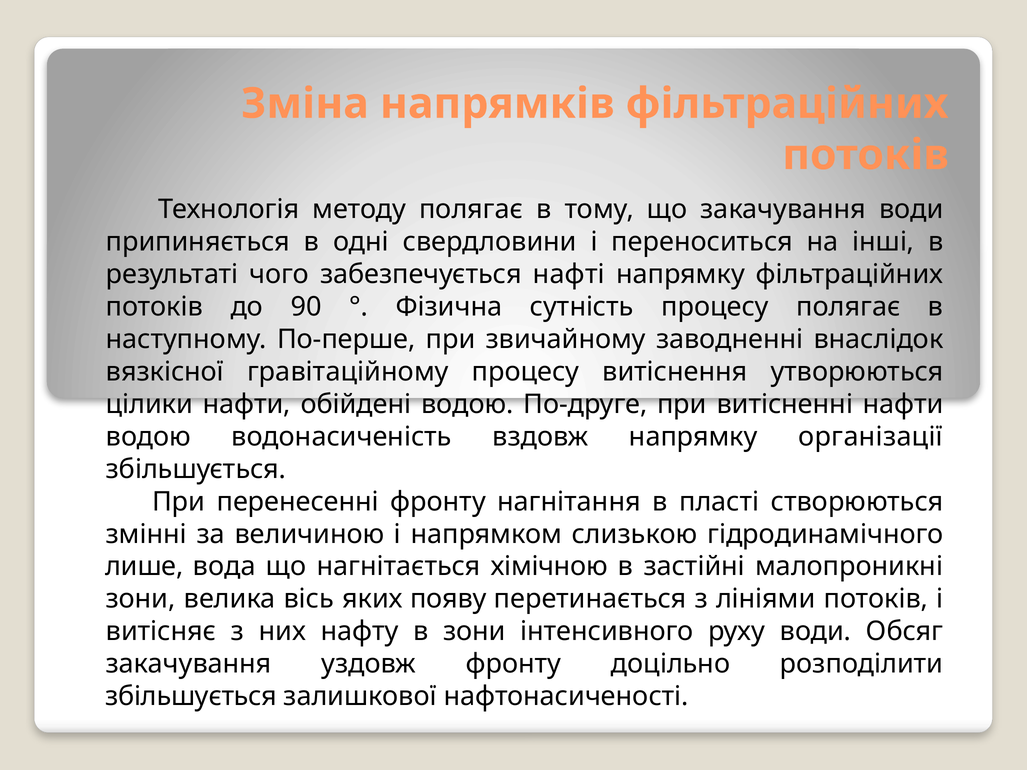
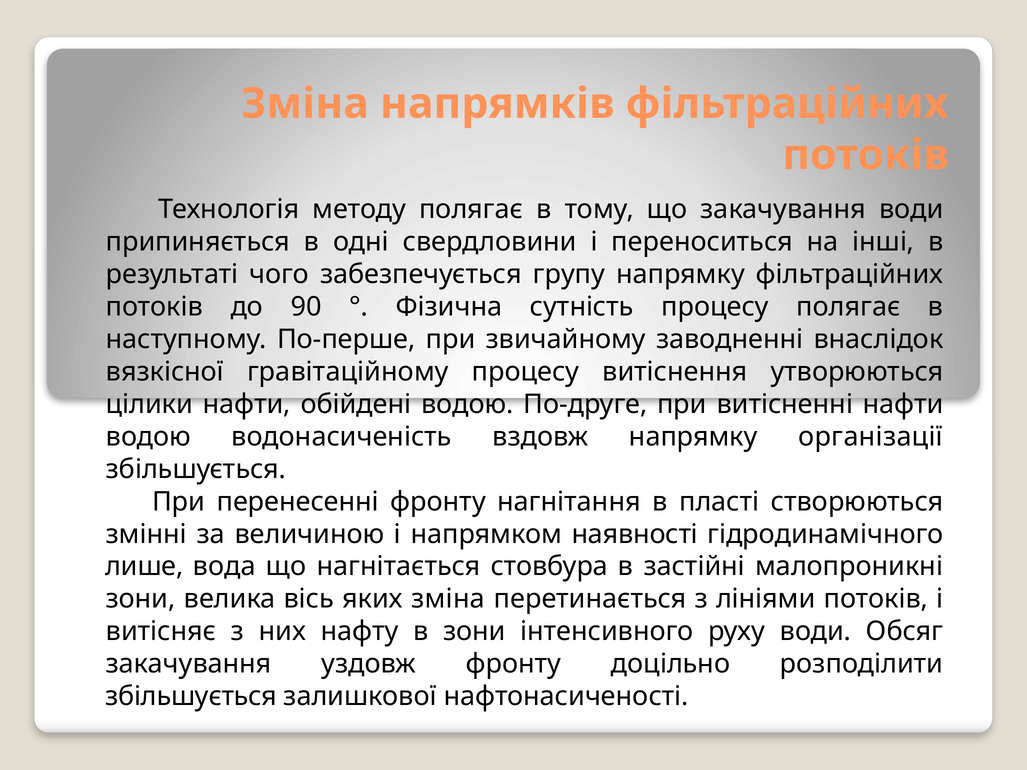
нафті: нафті -> групу
слизькою: слизькою -> наявності
хімічною: хімічною -> стовбура
яких появу: появу -> зміна
